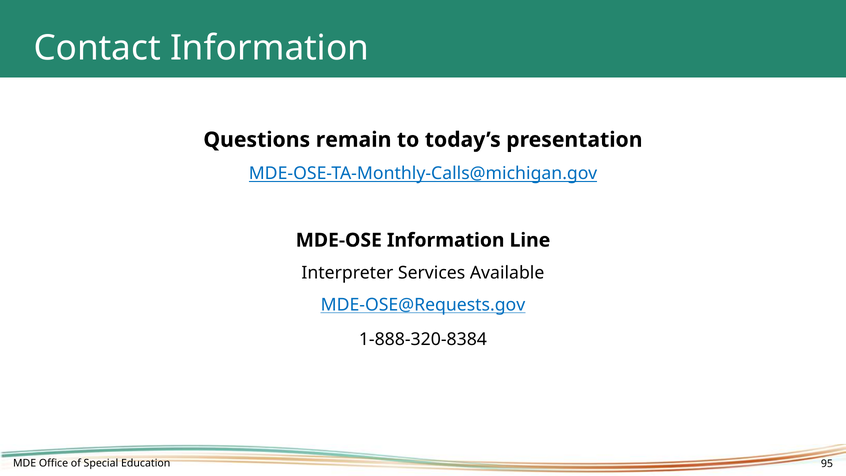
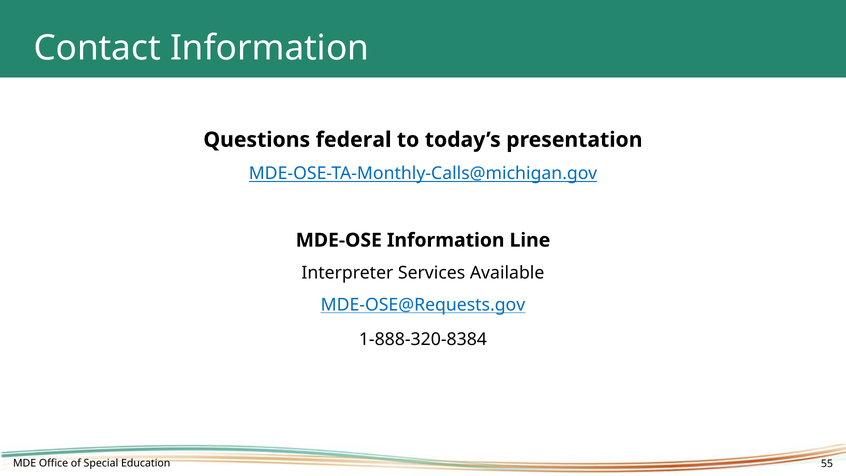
remain: remain -> federal
95: 95 -> 55
